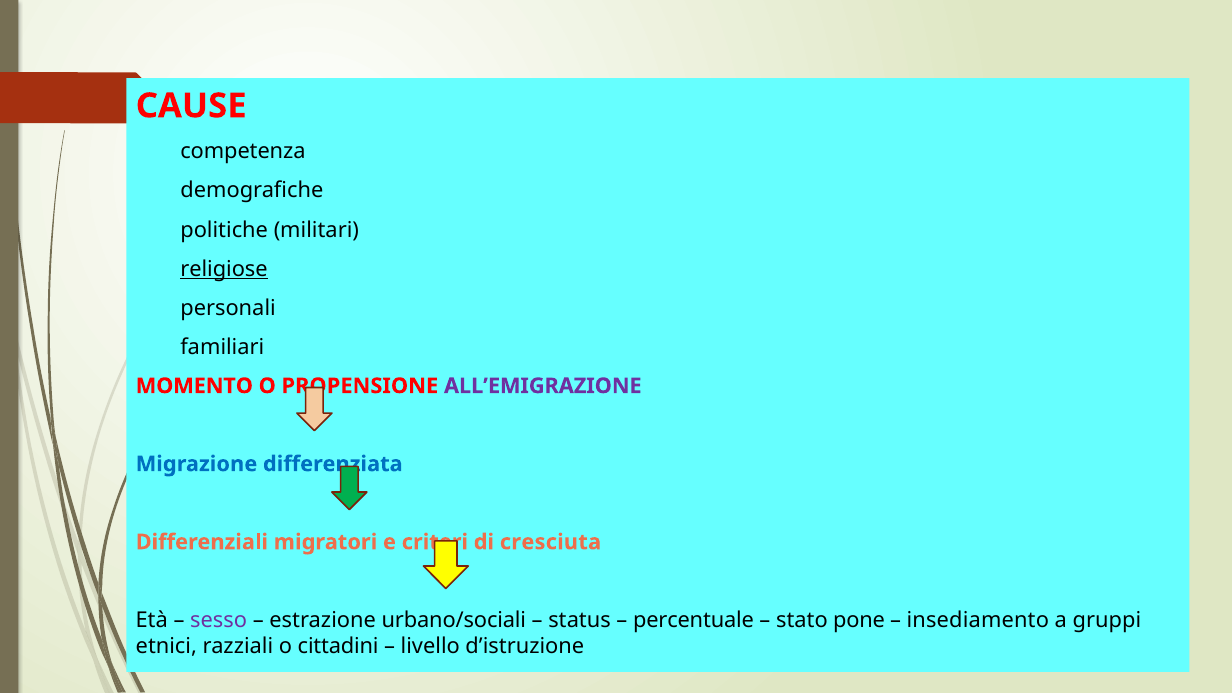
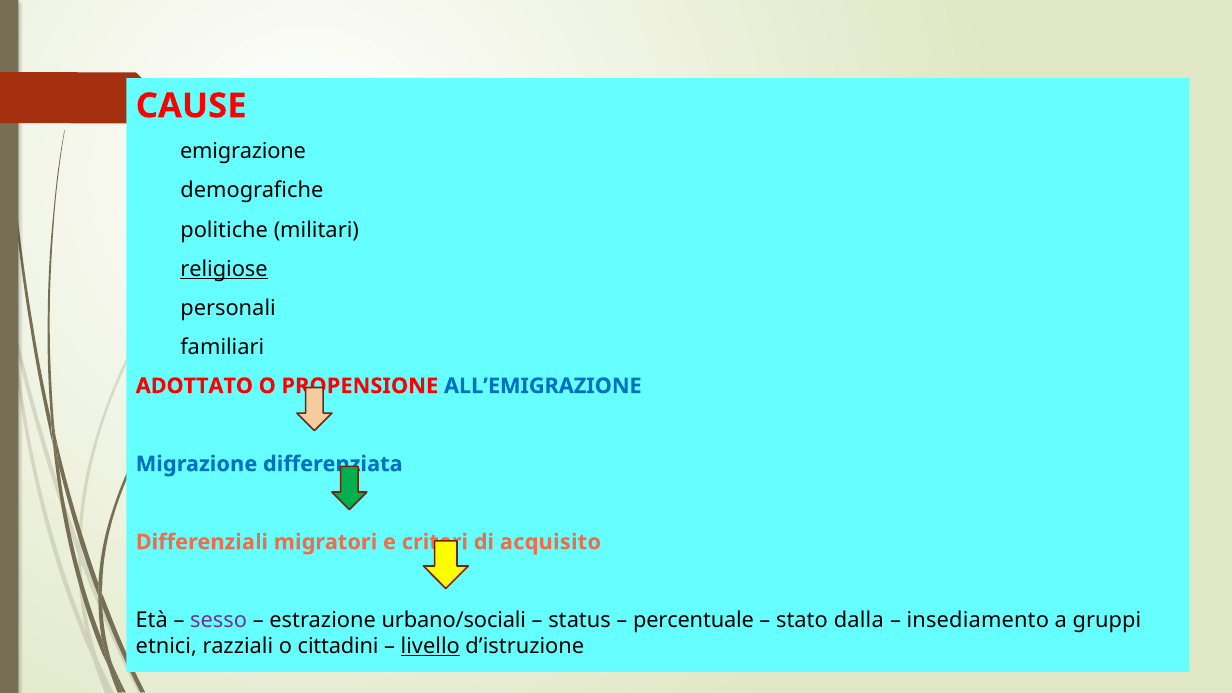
competenza: competenza -> emigrazione
MOMENTO: MOMENTO -> ADOTTATO
ALL’EMIGRAZIONE colour: purple -> blue
cresciuta: cresciuta -> acquisito
pone: pone -> dalla
livello underline: none -> present
